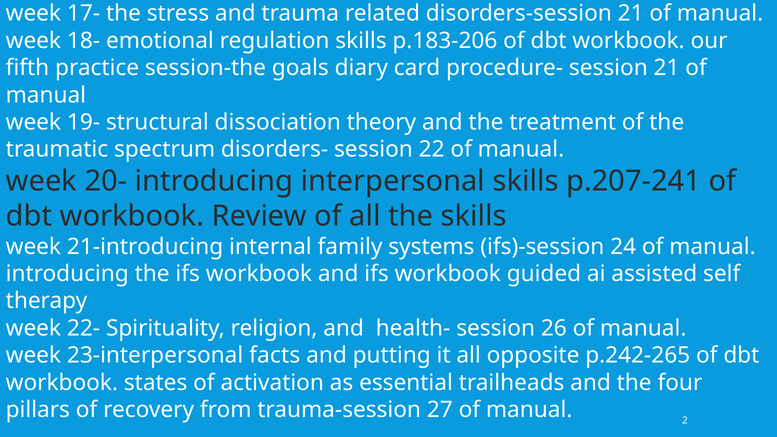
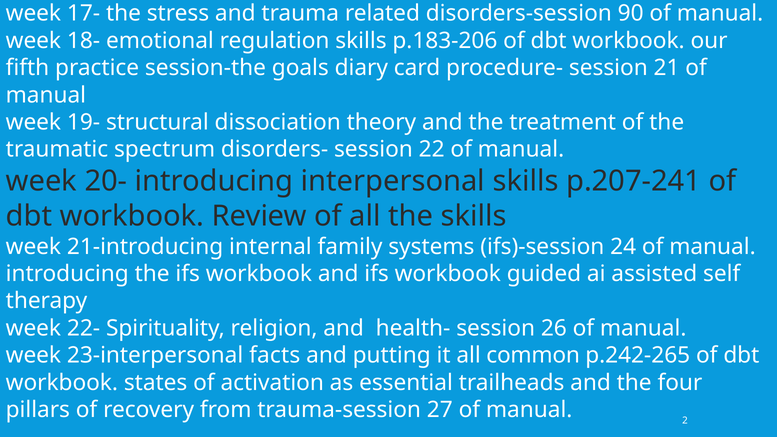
disorders-session 21: 21 -> 90
opposite: opposite -> common
